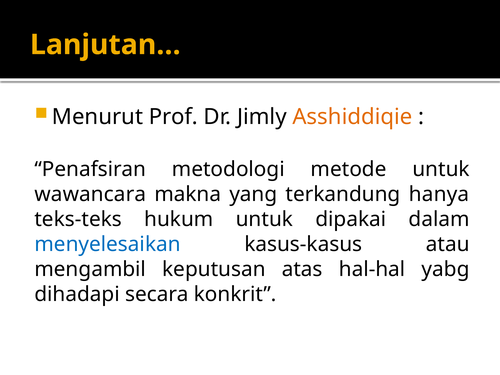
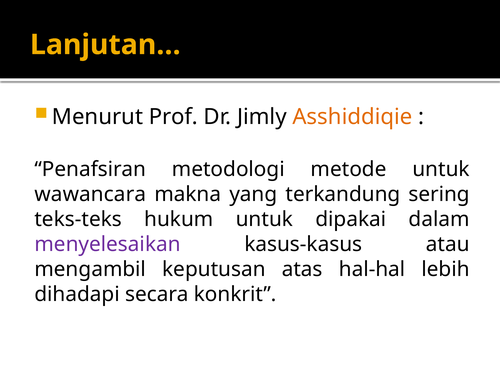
hanya: hanya -> sering
menyelesaikan colour: blue -> purple
yabg: yabg -> lebih
